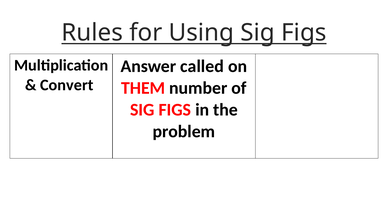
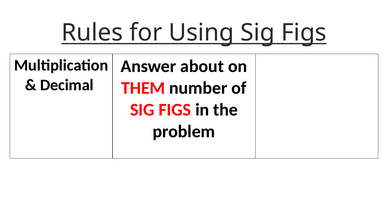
called: called -> about
Convert: Convert -> Decimal
